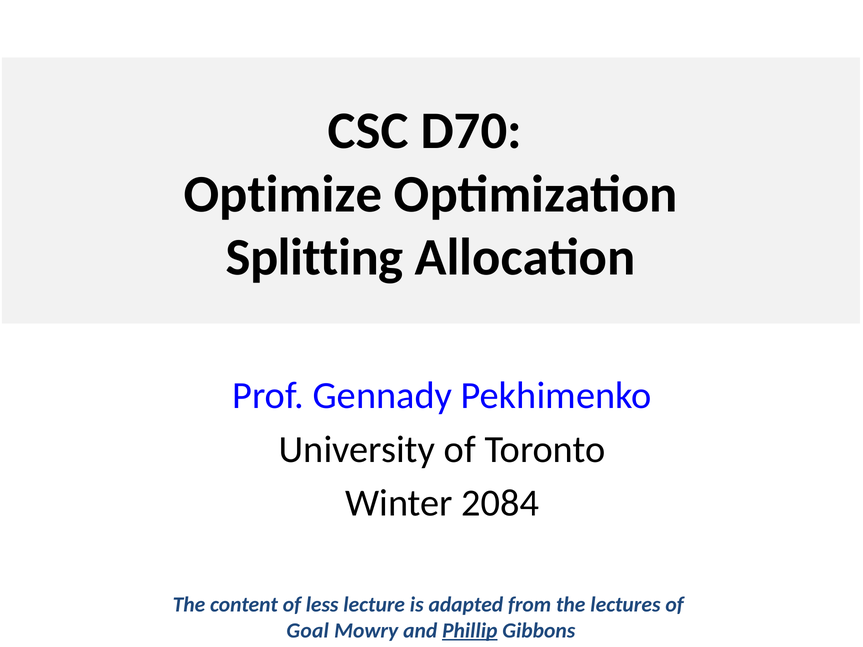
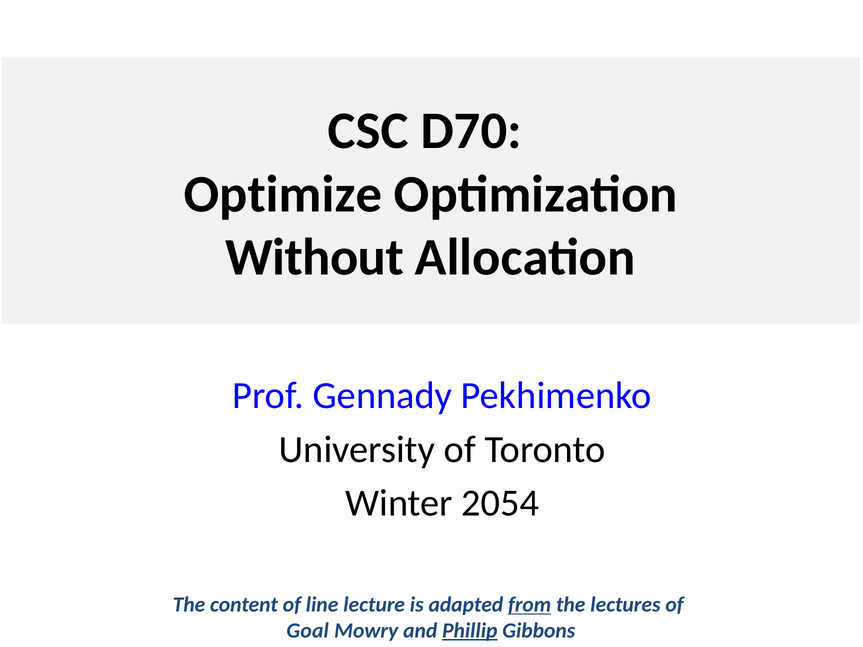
Splitting: Splitting -> Without
2084: 2084 -> 2054
less: less -> line
from underline: none -> present
